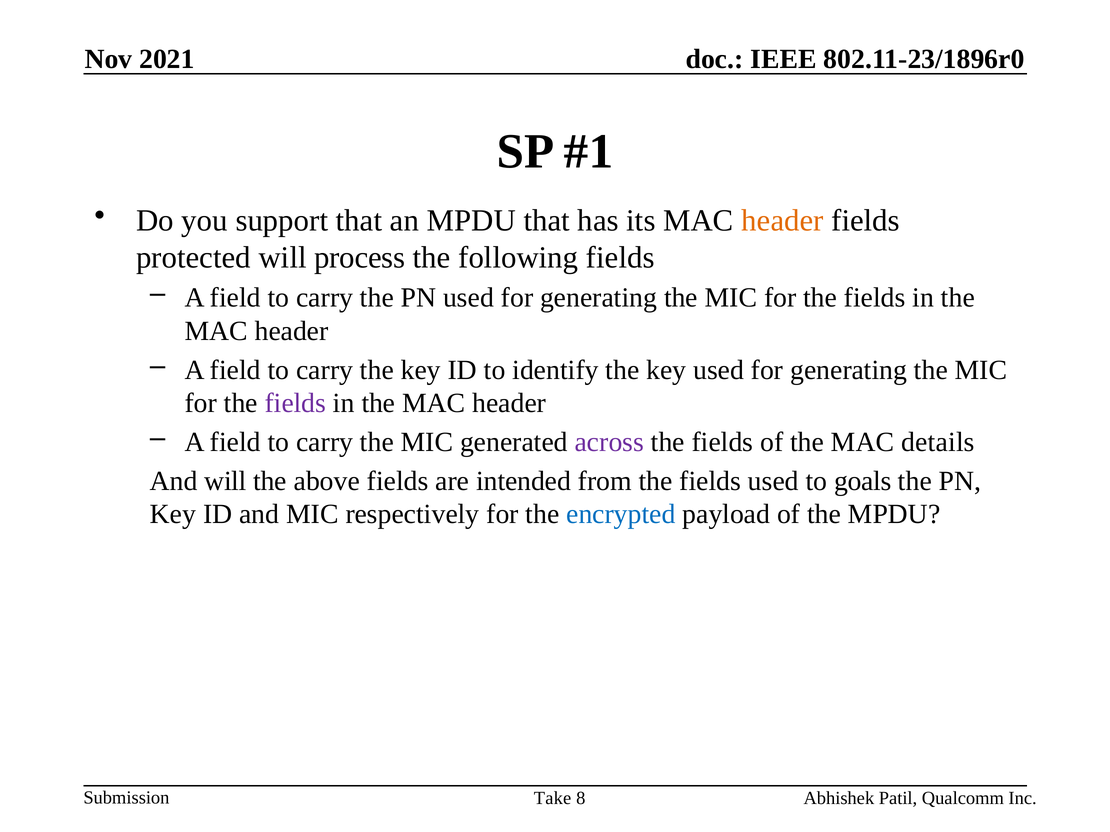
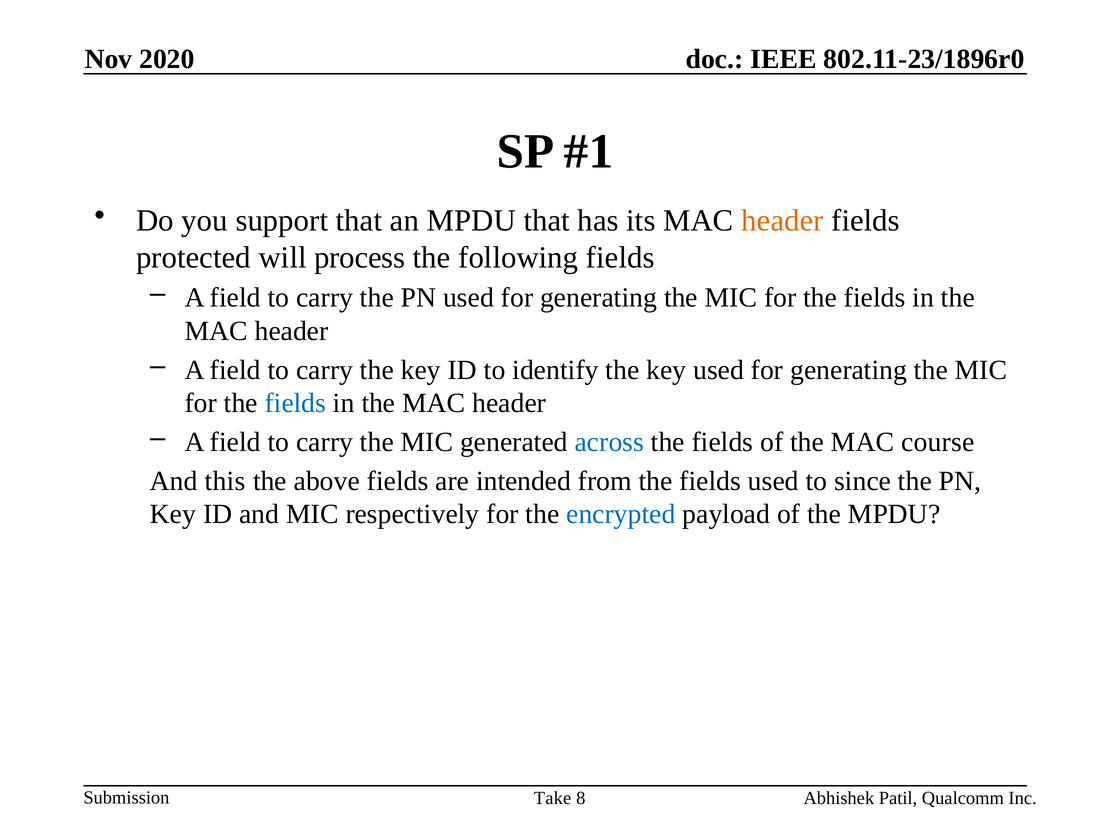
2021: 2021 -> 2020
fields at (295, 403) colour: purple -> blue
across colour: purple -> blue
details: details -> course
And will: will -> this
goals: goals -> since
